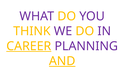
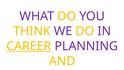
AND underline: present -> none
